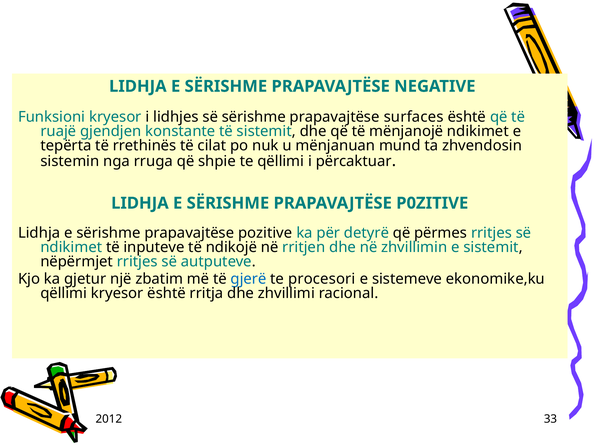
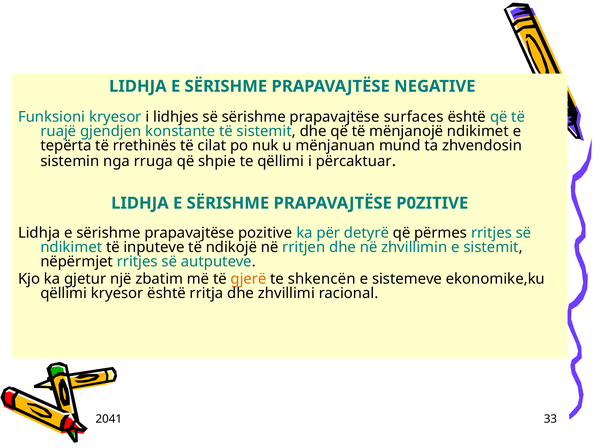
gjerё colour: blue -> orange
procesori: procesori -> shkencën
2012: 2012 -> 2041
